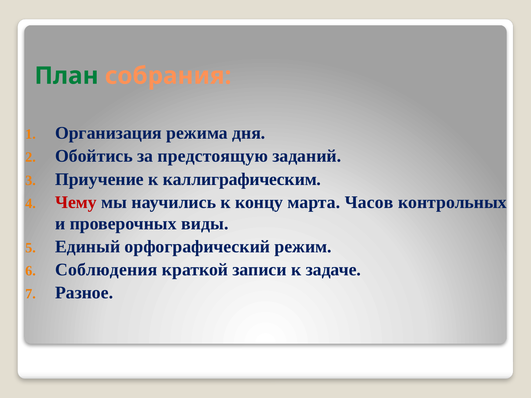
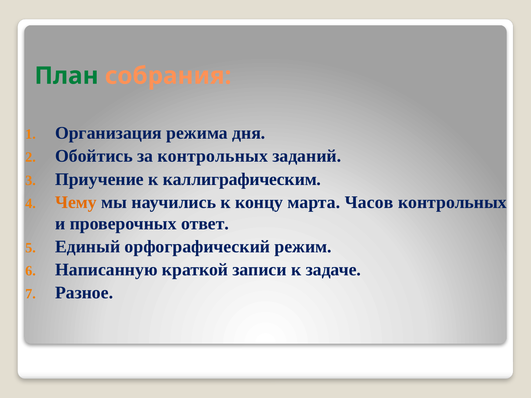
за предстоящую: предстоящую -> контрольных
Чему colour: red -> orange
виды: виды -> ответ
Соблюдения: Соблюдения -> Написанную
